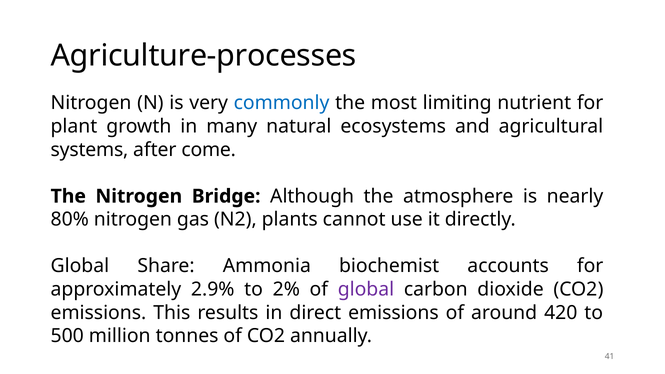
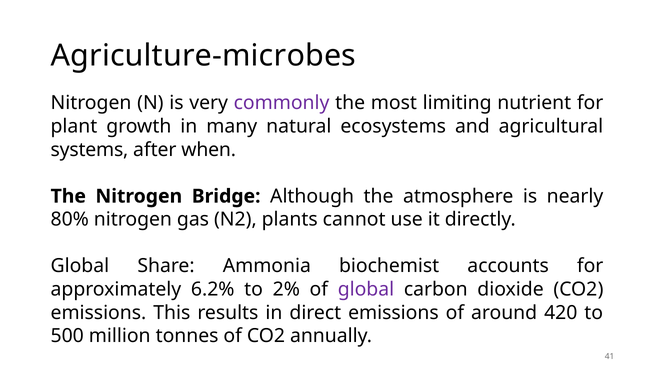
Agriculture-processes: Agriculture-processes -> Agriculture-microbes
commonly colour: blue -> purple
come: come -> when
2.9%: 2.9% -> 6.2%
